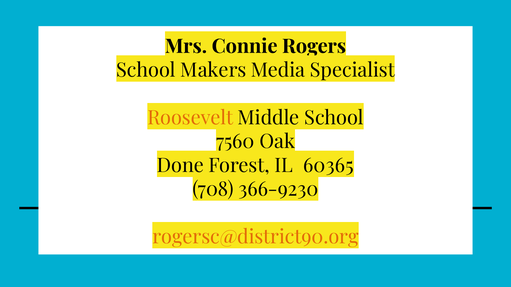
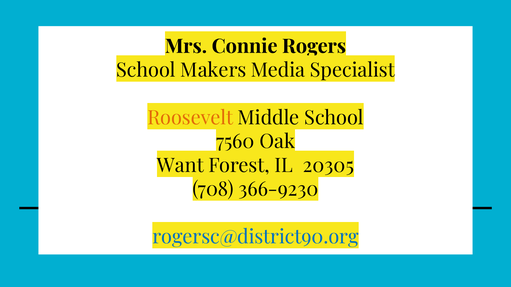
Done: Done -> Want
60365: 60365 -> 20305
rogersc@district90.org colour: orange -> blue
